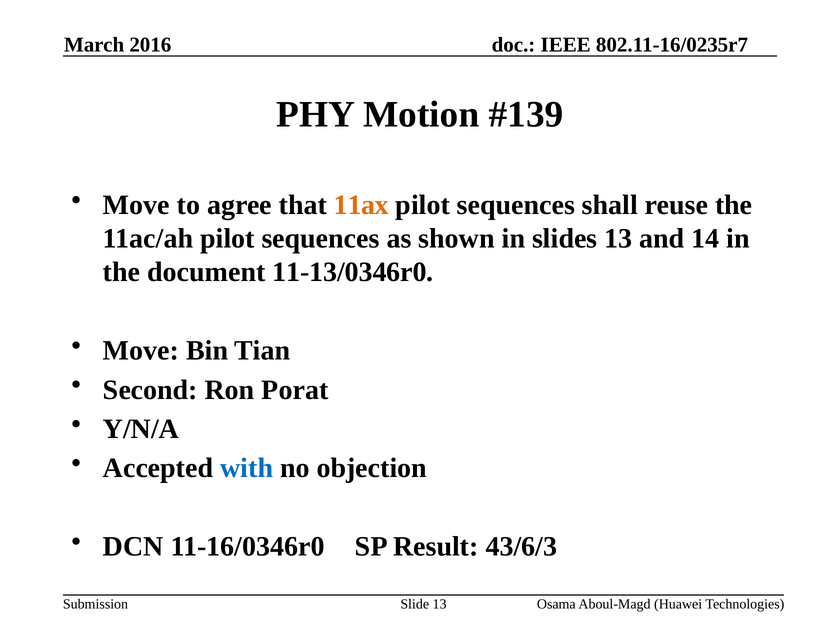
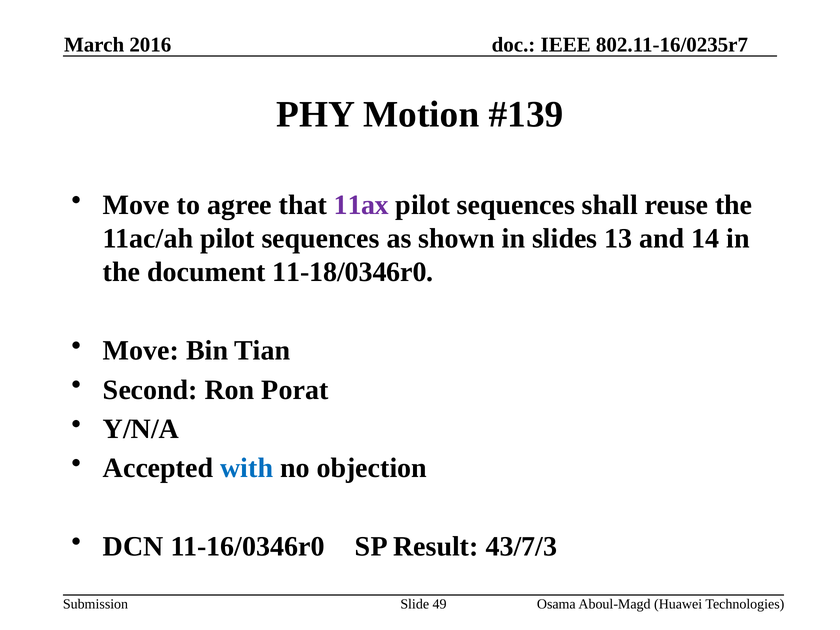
11ax colour: orange -> purple
11-13/0346r0: 11-13/0346r0 -> 11-18/0346r0
43/6/3: 43/6/3 -> 43/7/3
Slide 13: 13 -> 49
